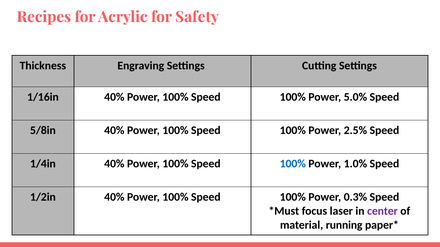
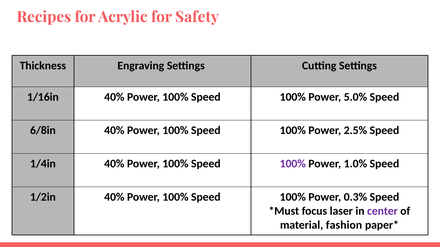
5/8in: 5/8in -> 6/8in
100% at (293, 164) colour: blue -> purple
running: running -> fashion
